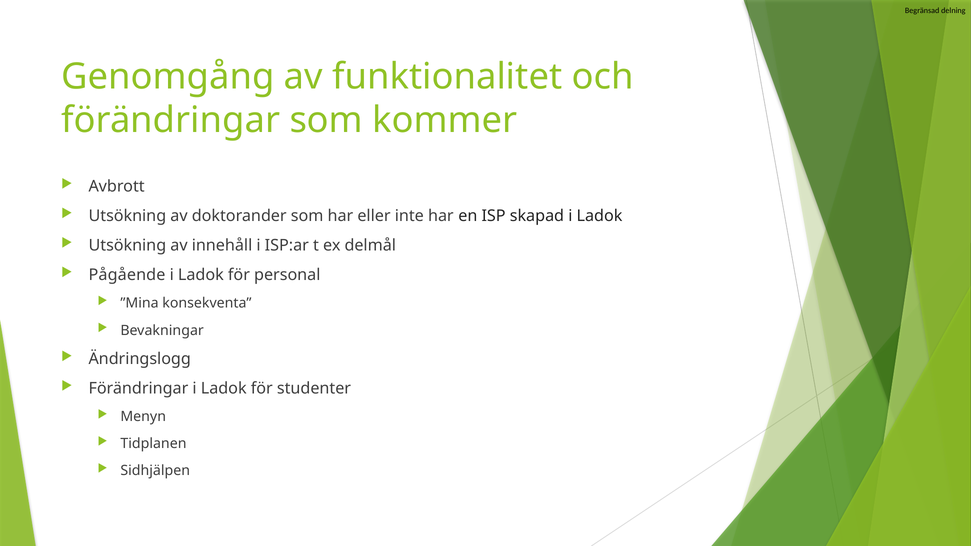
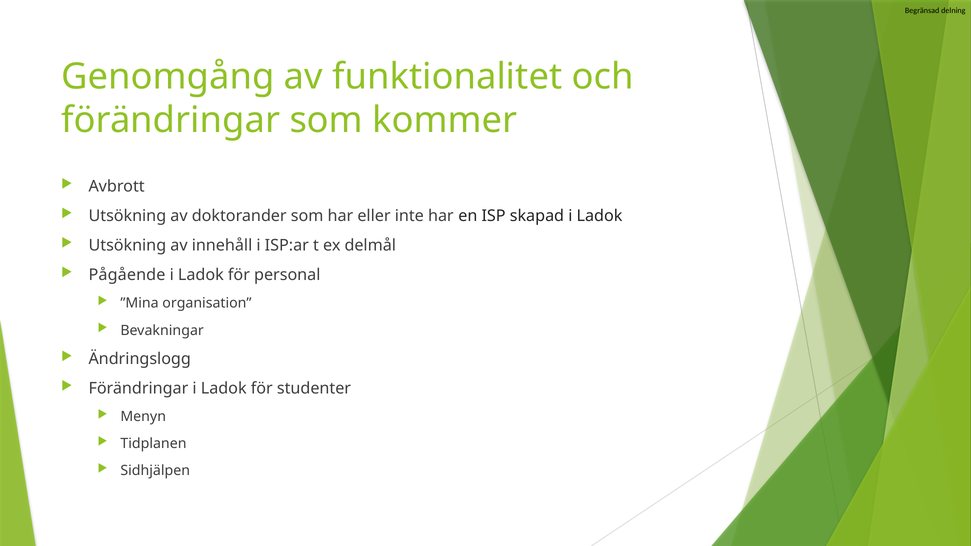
konsekventa: konsekventa -> organisation
